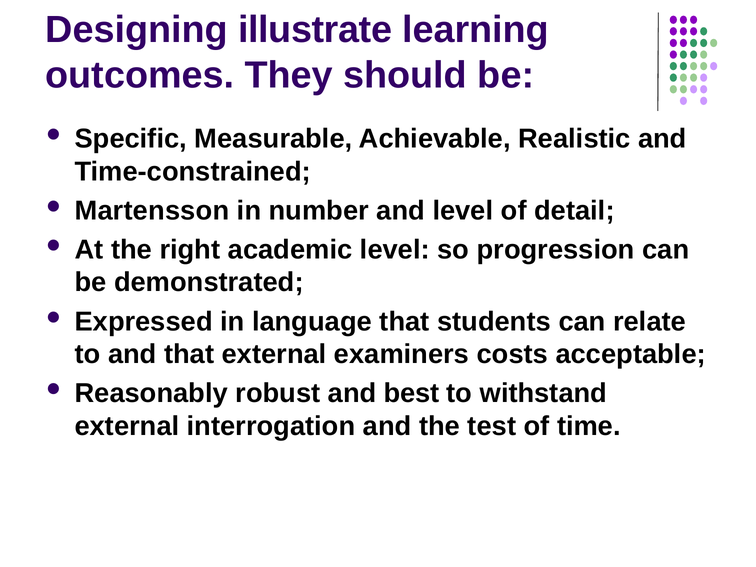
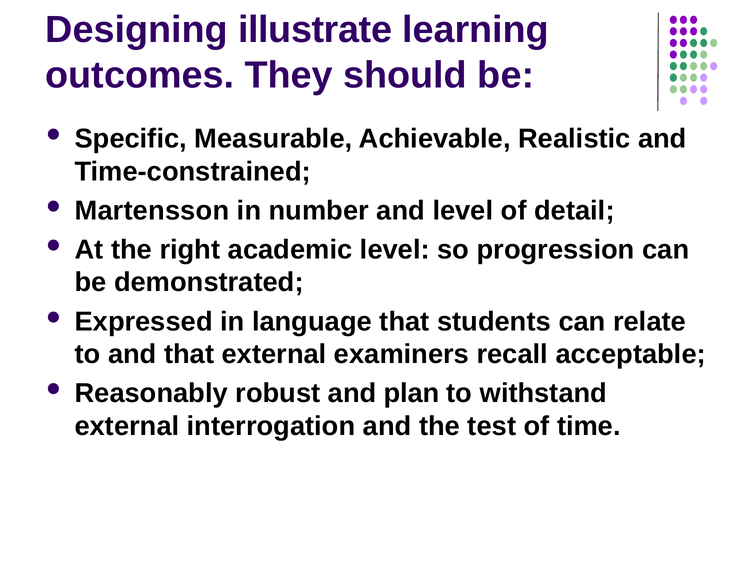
costs: costs -> recall
best: best -> plan
